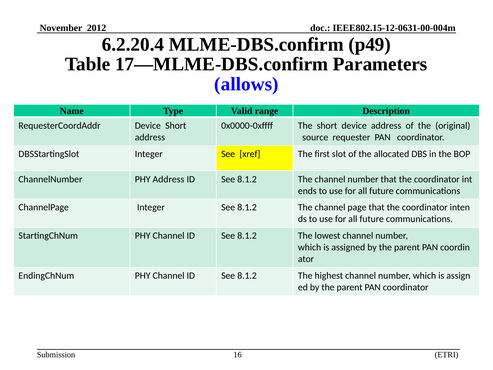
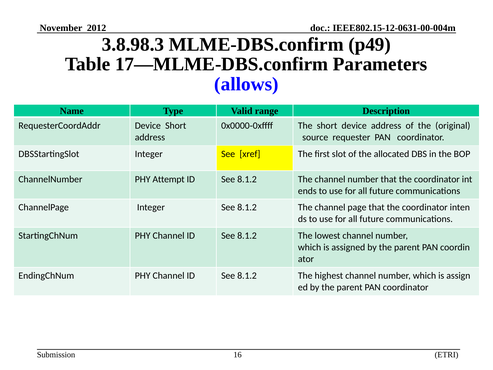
6.2.20.4: 6.2.20.4 -> 3.8.98.3
PHY Address: Address -> Attempt
